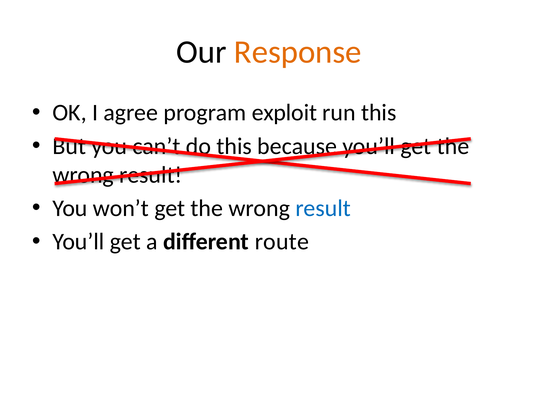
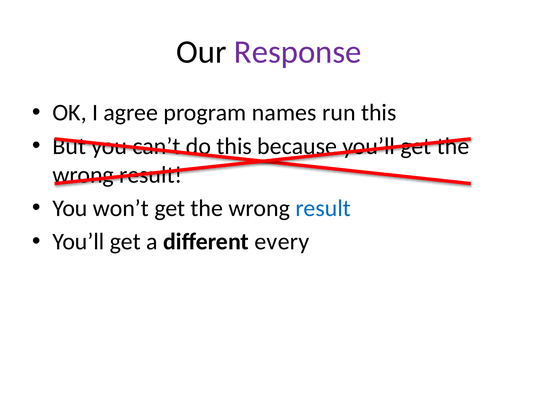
Response colour: orange -> purple
exploit: exploit -> names
route: route -> every
